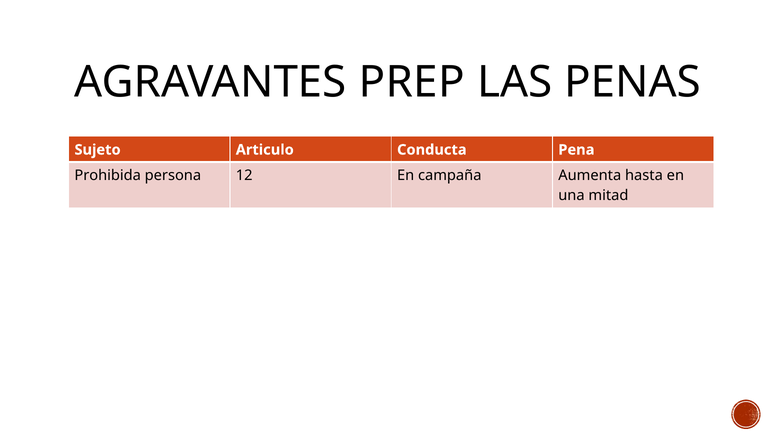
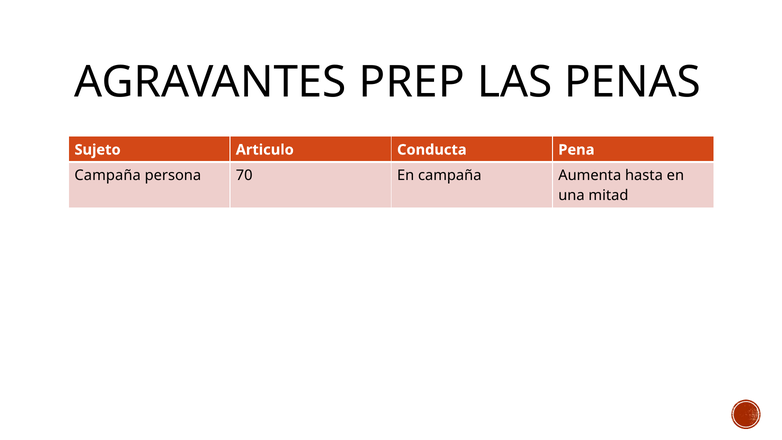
Prohibida at (108, 176): Prohibida -> Campaña
12: 12 -> 70
